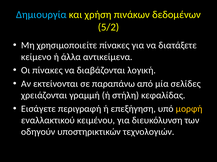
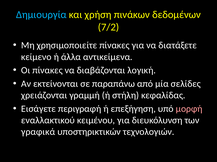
5/2: 5/2 -> 7/2
μορφή colour: yellow -> pink
οδηγούν: οδηγούν -> γραφικά
